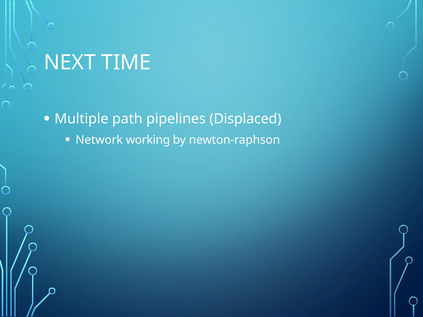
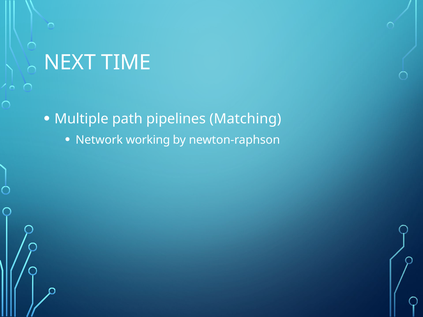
Displaced: Displaced -> Matching
